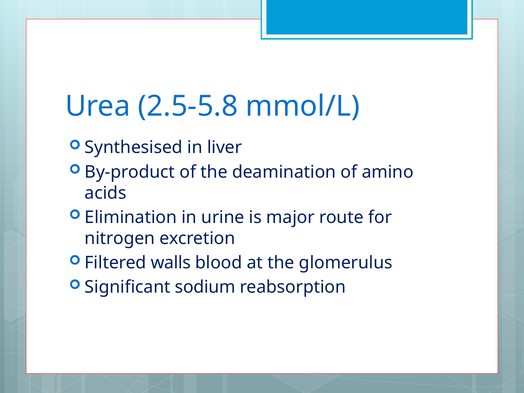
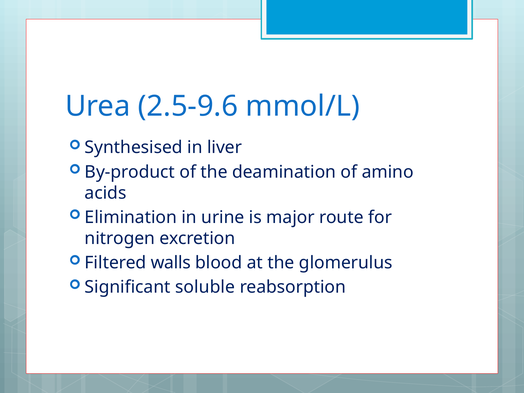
2.5-5.8: 2.5-5.8 -> 2.5-9.6
sodium: sodium -> soluble
